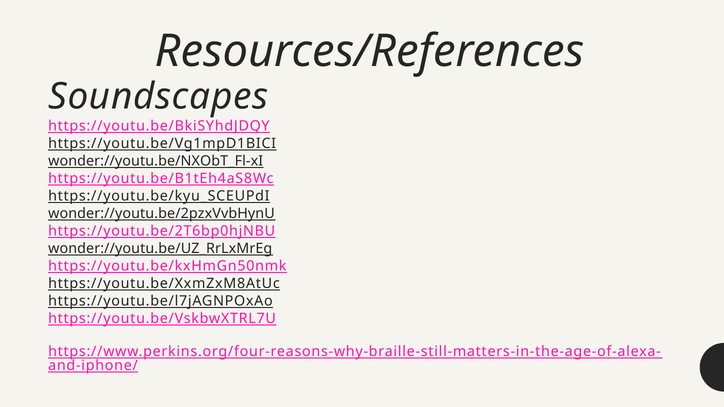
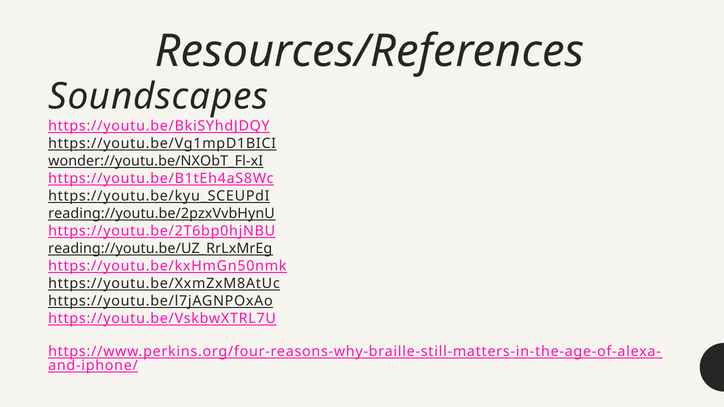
wonder://youtu.be/2pzxVvbHynU: wonder://youtu.be/2pzxVvbHynU -> reading://youtu.be/2pzxVvbHynU
wonder://youtu.be/UZ_RrLxMrEg: wonder://youtu.be/UZ_RrLxMrEg -> reading://youtu.be/UZ_RrLxMrEg
